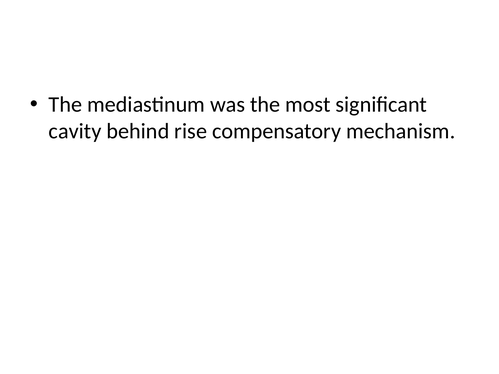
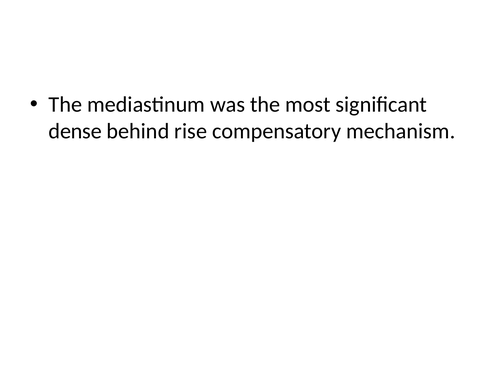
cavity: cavity -> dense
